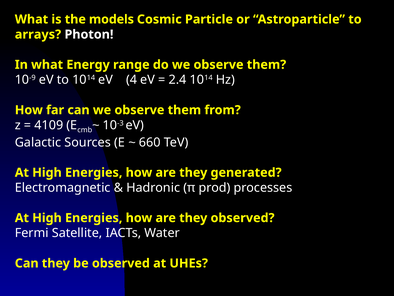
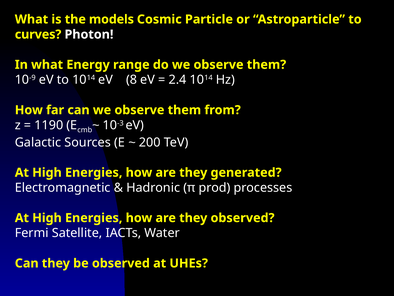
arrays: arrays -> curves
4: 4 -> 8
4109: 4109 -> 1190
660: 660 -> 200
